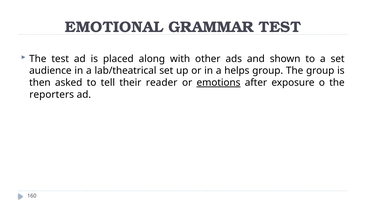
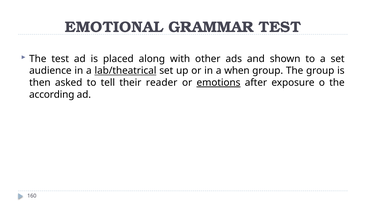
lab/theatrical underline: none -> present
helps: helps -> when
reporters: reporters -> according
